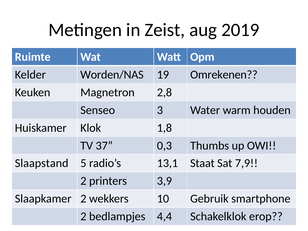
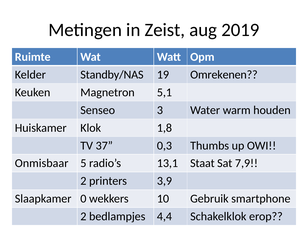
Worden/NAS: Worden/NAS -> Standby/NAS
2,8: 2,8 -> 5,1
Slaapstand: Slaapstand -> Onmisbaar
Slaapkamer 2: 2 -> 0
